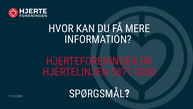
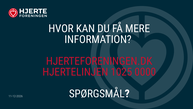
5871: 5871 -> 1025
